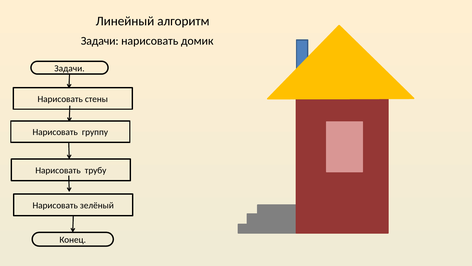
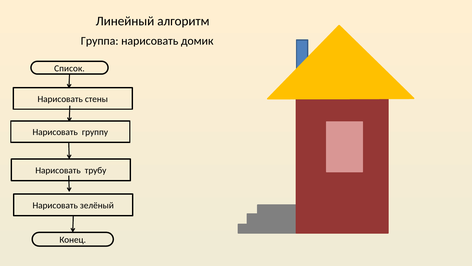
Задачи at (100, 41): Задачи -> Группа
Задачи at (69, 68): Задачи -> Список
